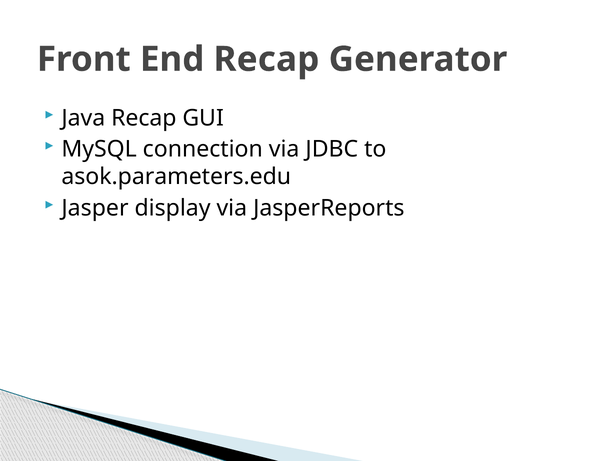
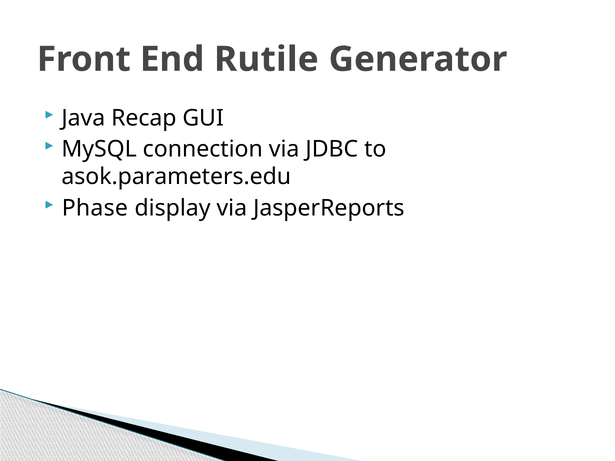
End Recap: Recap -> Rutile
Jasper: Jasper -> Phase
